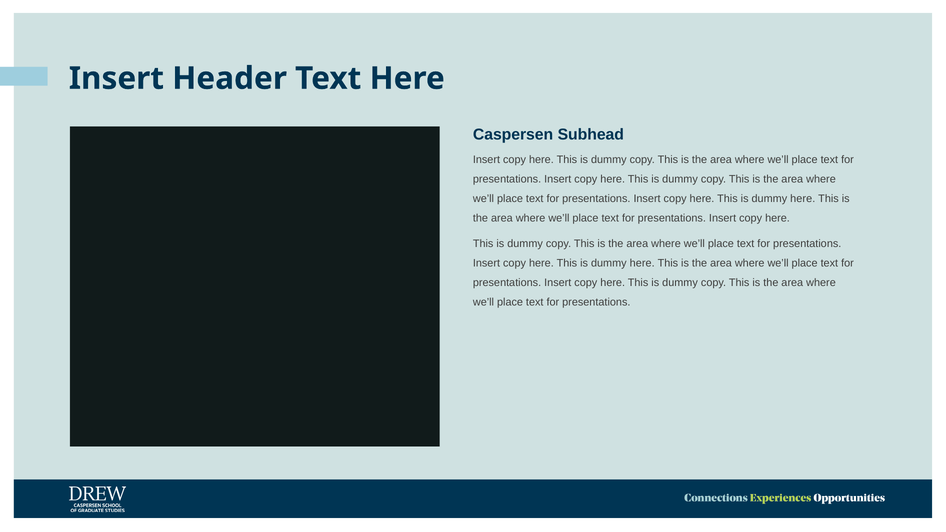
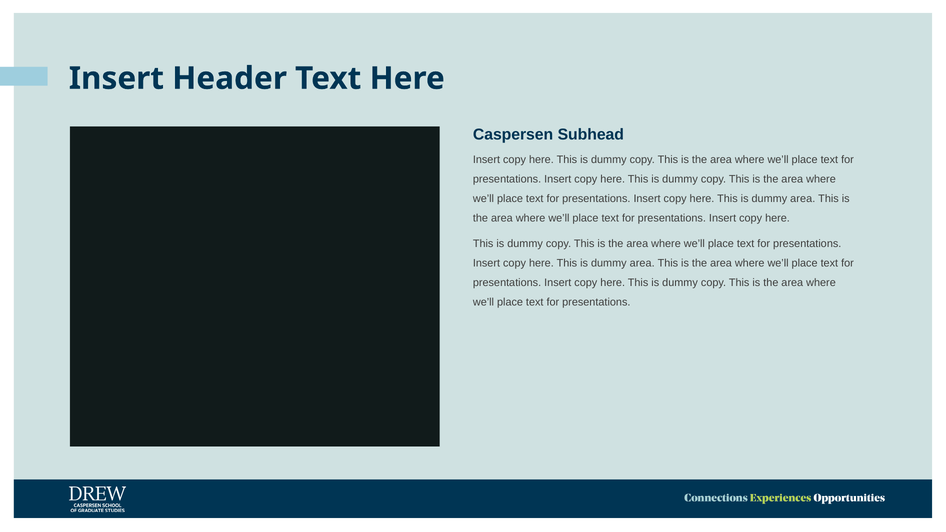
here at (803, 199): here -> area
here at (642, 263): here -> area
